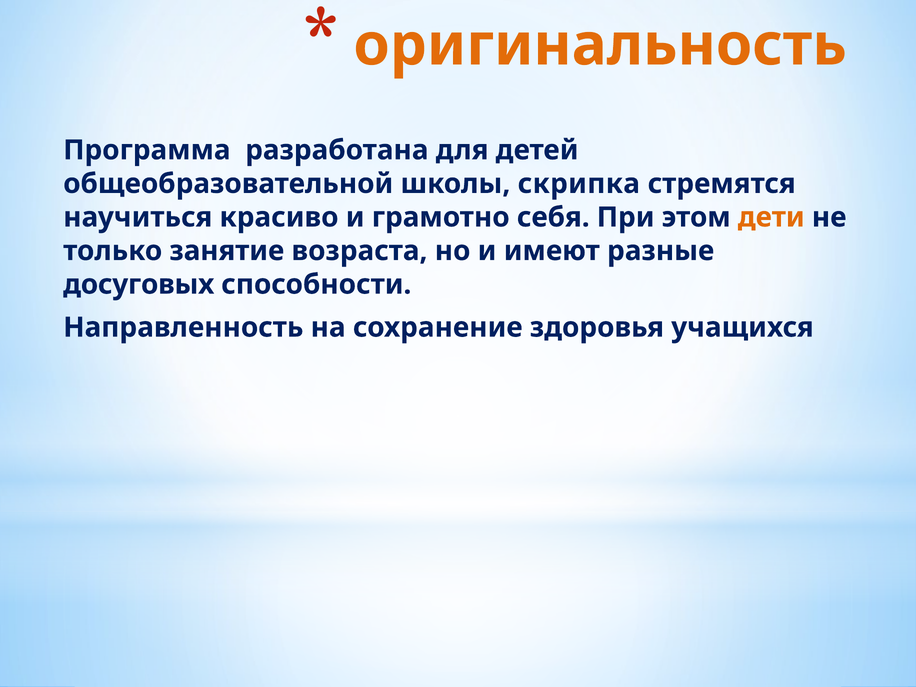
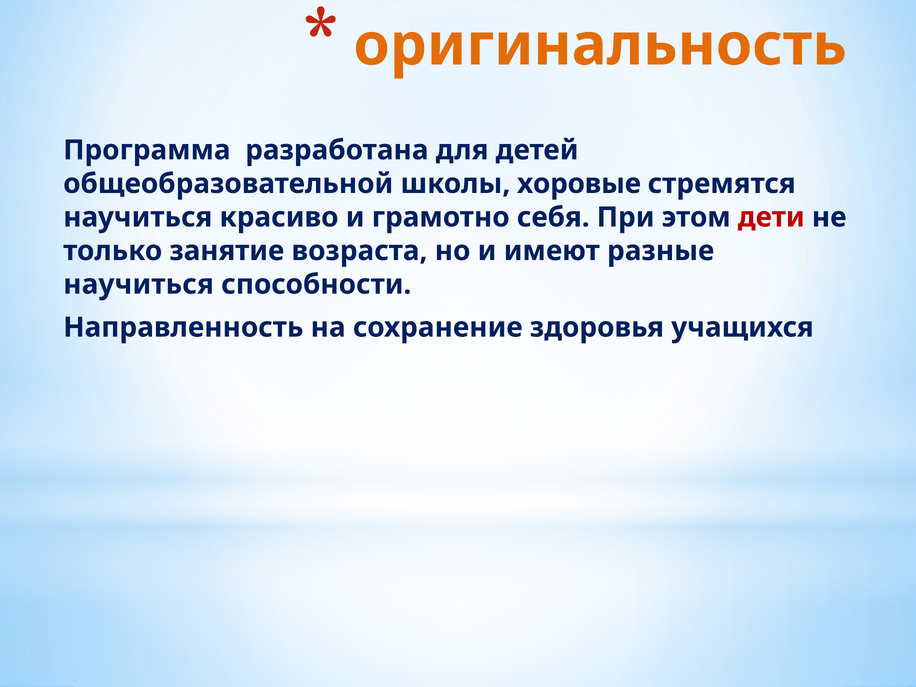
скрипка: скрипка -> хоровые
дети colour: orange -> red
досуговых at (139, 284): досуговых -> научиться
